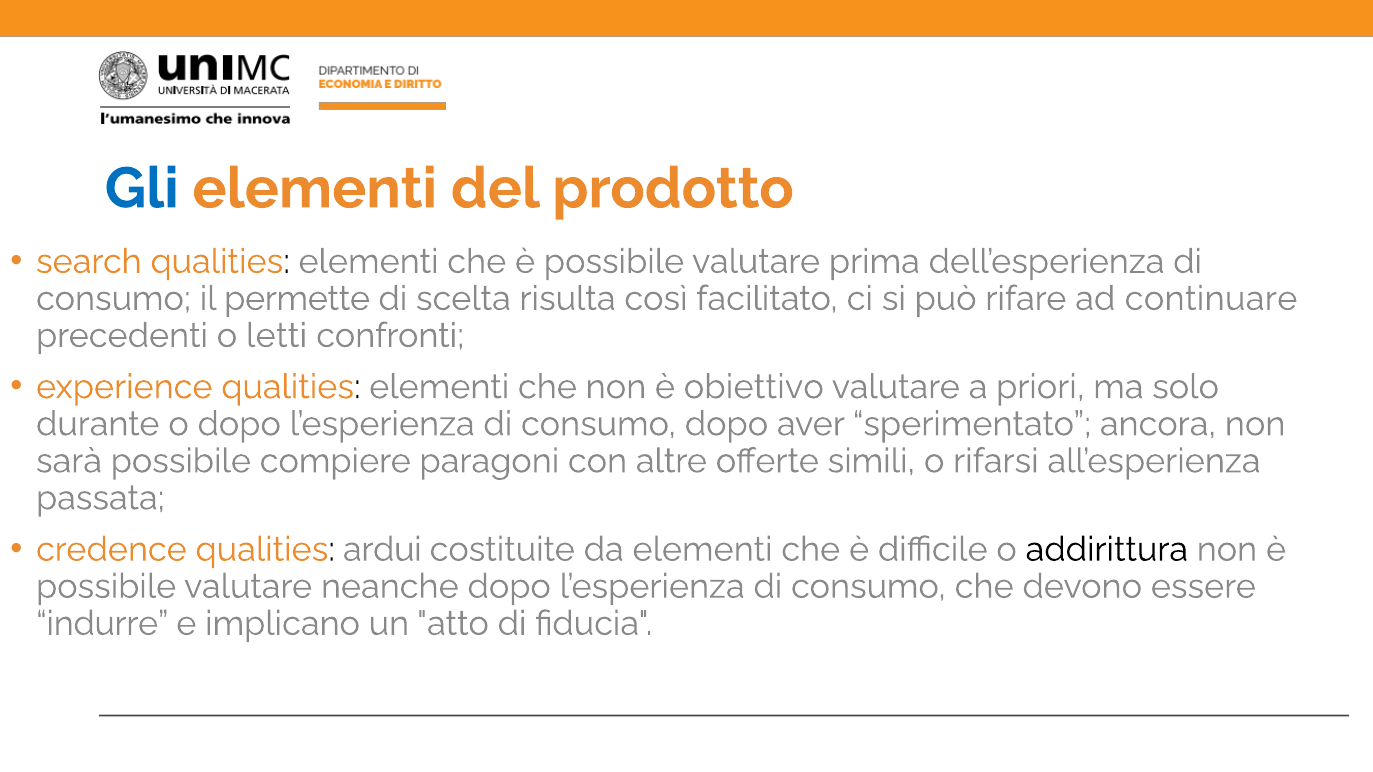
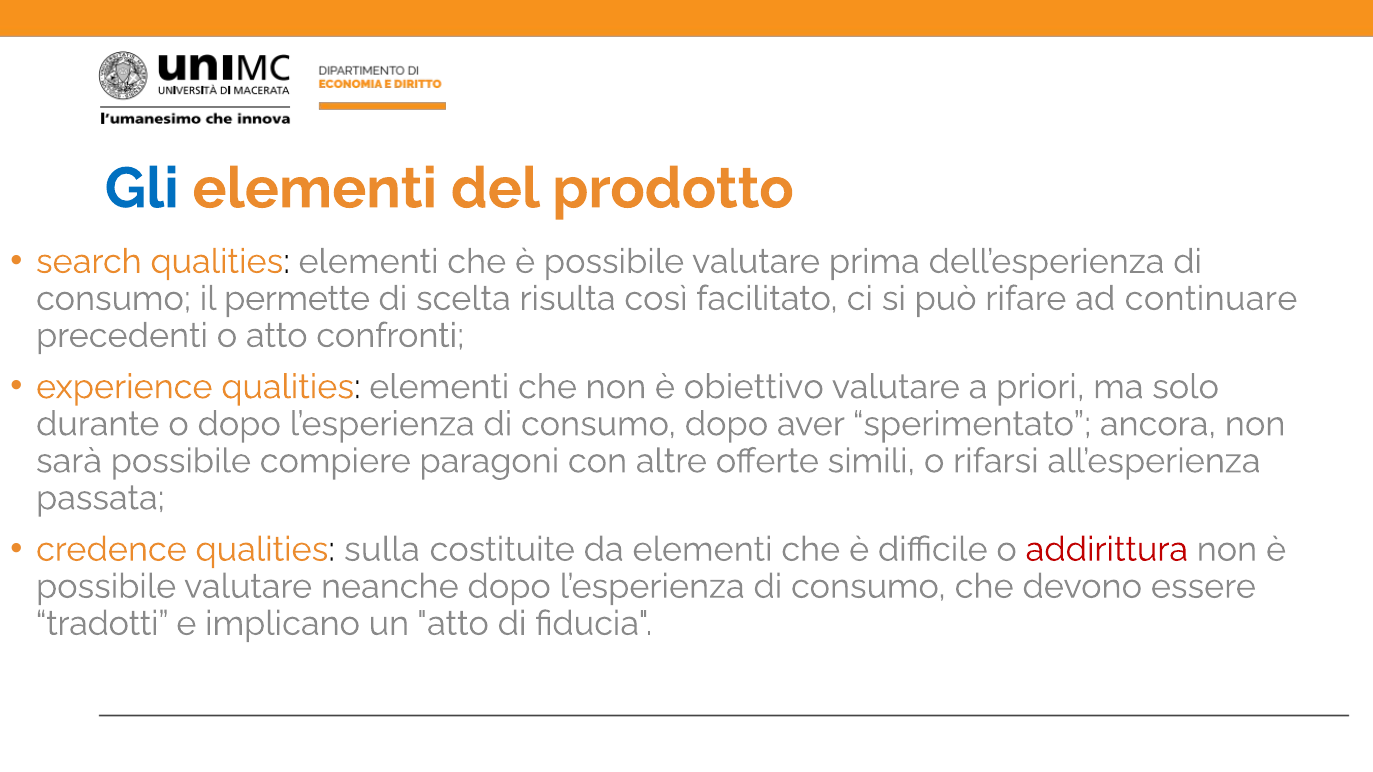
o letti: letti -> atto
ardui: ardui -> sulla
addirittura colour: black -> red
indurre: indurre -> tradotti
